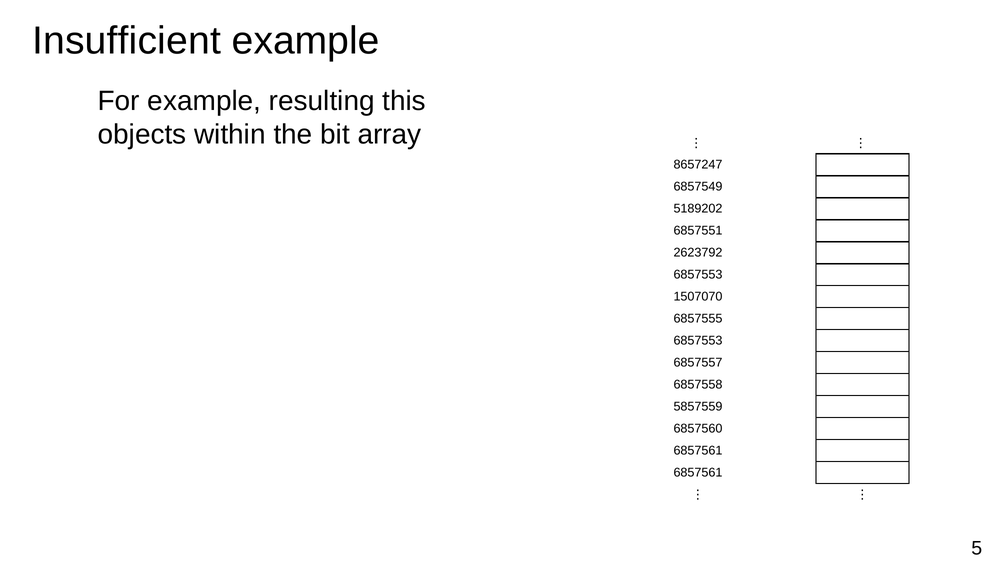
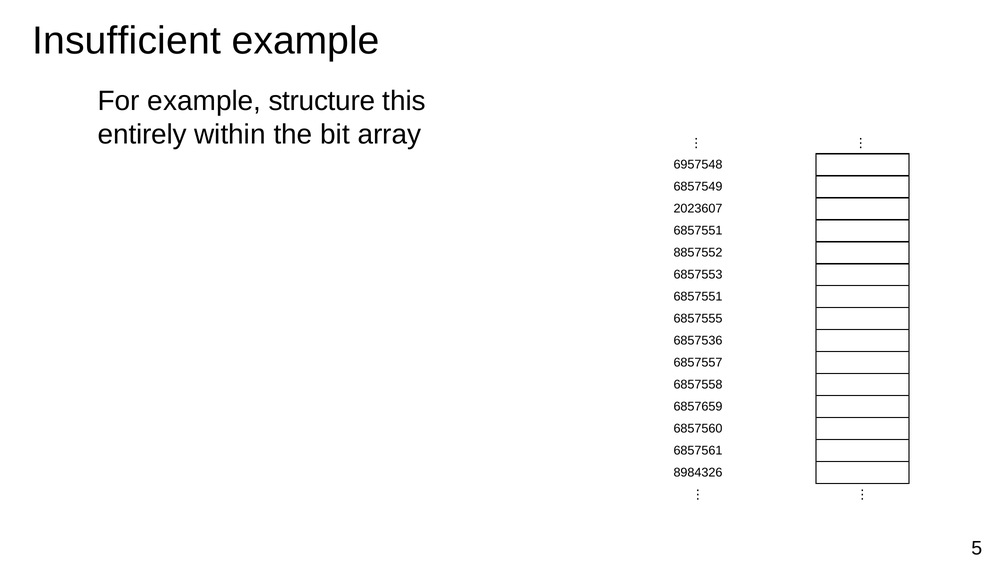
resulting: resulting -> structure
objects: objects -> entirely
8657247: 8657247 -> 6957548
5189202: 5189202 -> 2023607
2623792: 2623792 -> 8857552
1507070 at (698, 297): 1507070 -> 6857551
6857553 at (698, 341): 6857553 -> 6857536
5857559: 5857559 -> 6857659
6857561 at (698, 473): 6857561 -> 8984326
